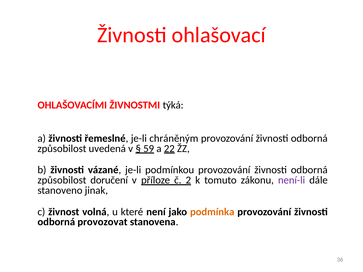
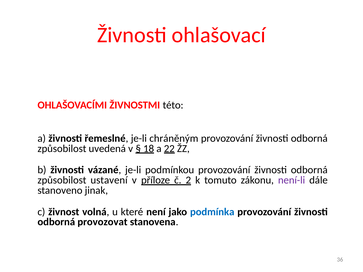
týká: týká -> této
59: 59 -> 18
doručení: doručení -> ustavení
podmínka colour: orange -> blue
